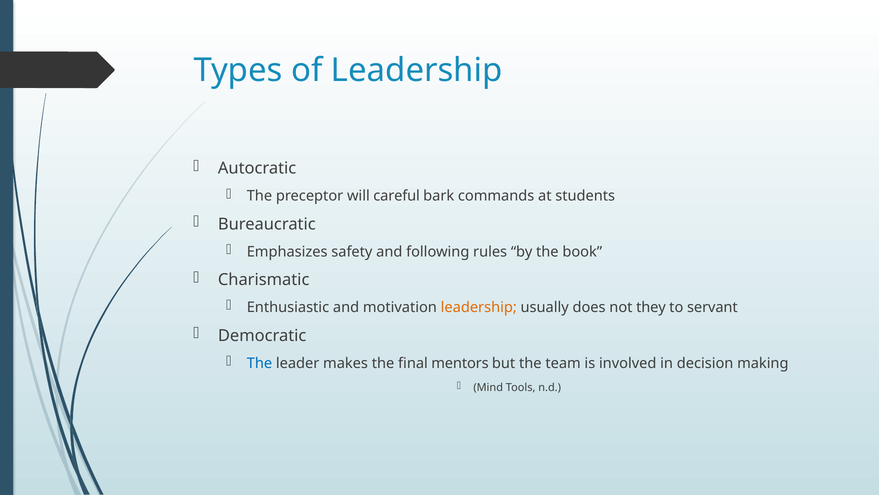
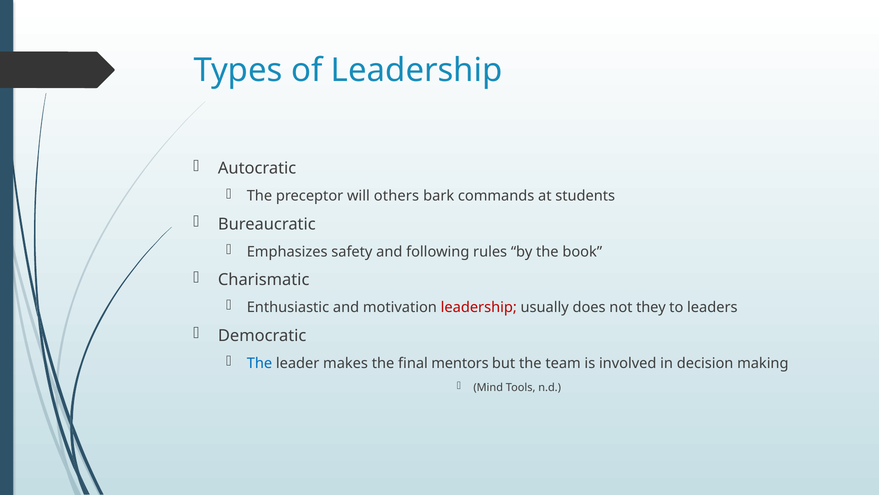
careful: careful -> others
leadership at (479, 307) colour: orange -> red
servant: servant -> leaders
